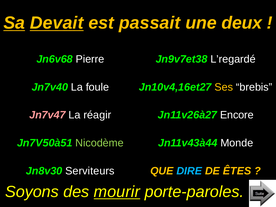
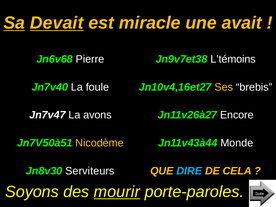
passait: passait -> miracle
deux: deux -> avait
L’regardé: L’regardé -> L’témoins
Jn7v47 colour: pink -> white
réagir: réagir -> avons
Nicodème colour: light green -> yellow
ÊTES: ÊTES -> CELA
